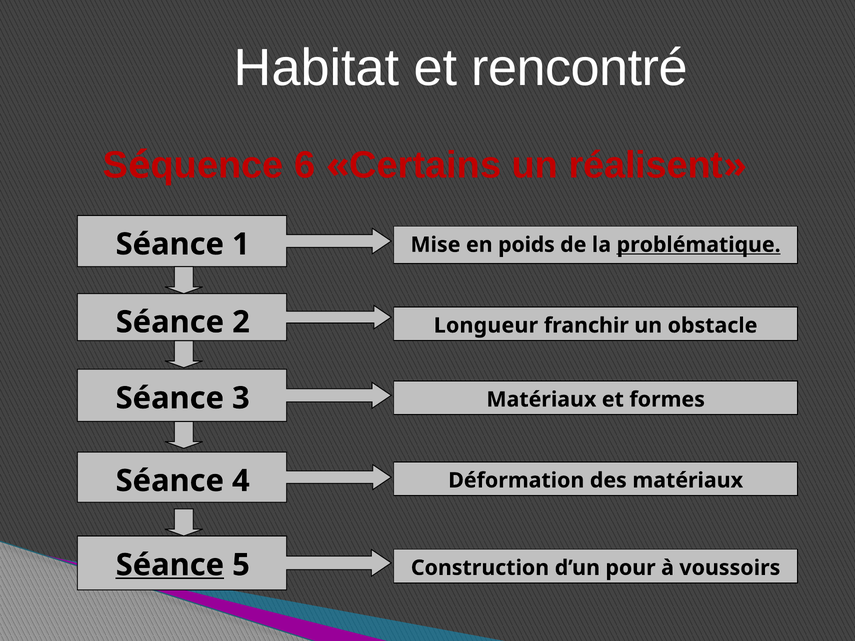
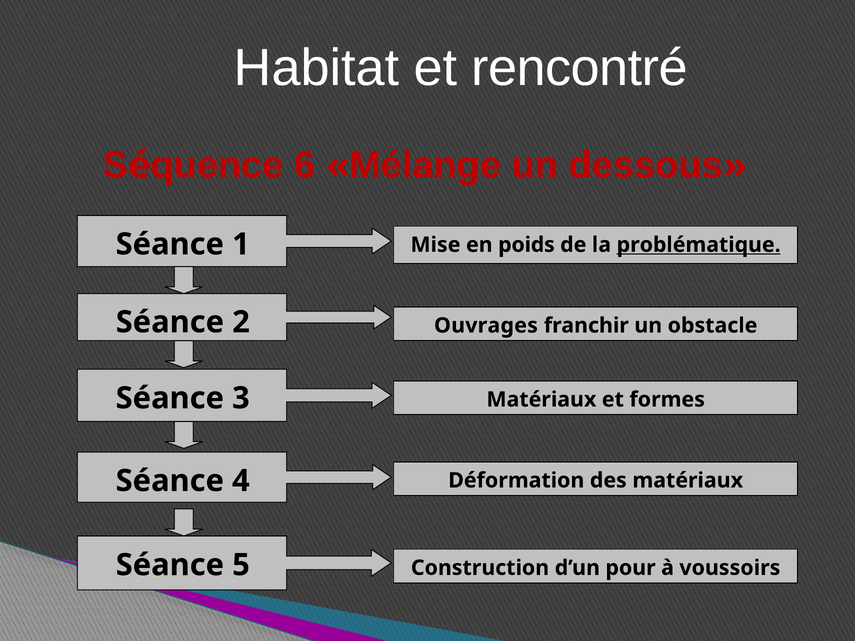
Certains: Certains -> Mélange
réalisent: réalisent -> dessous
Longueur: Longueur -> Ouvrages
Séance at (170, 565) underline: present -> none
